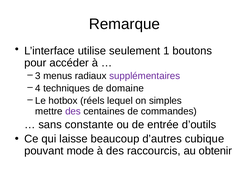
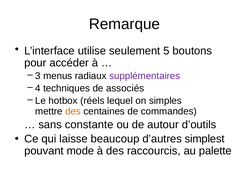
1: 1 -> 5
domaine: domaine -> associés
des at (73, 111) colour: purple -> orange
entrée: entrée -> autour
cubique: cubique -> simplest
obtenir: obtenir -> palette
